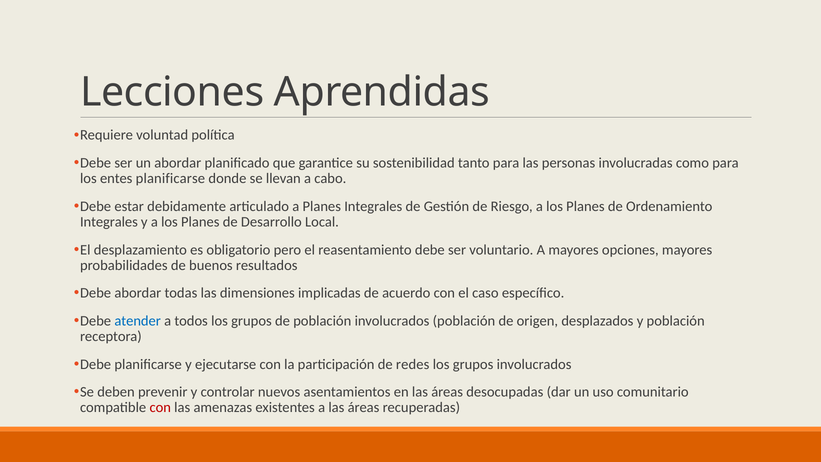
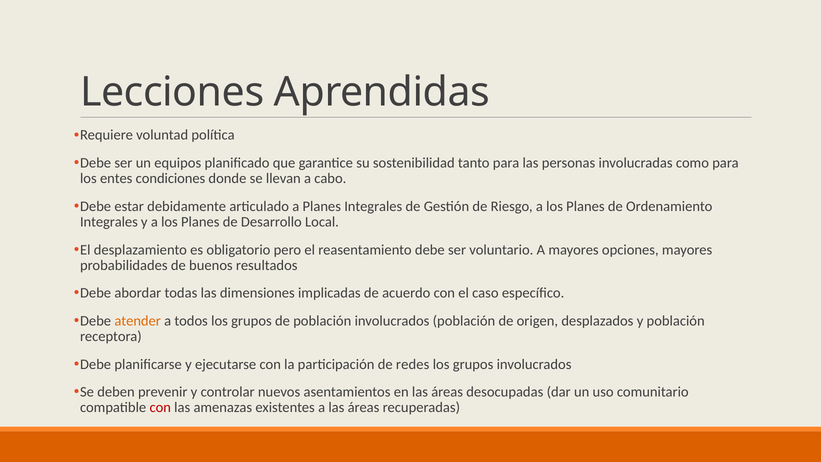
un abordar: abordar -> equipos
entes planificarse: planificarse -> condiciones
atender colour: blue -> orange
